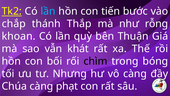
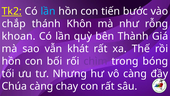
Thắp: Thắp -> Khôn
Thuận: Thuận -> Thành
chìm colour: black -> purple
phạt: phạt -> chay
